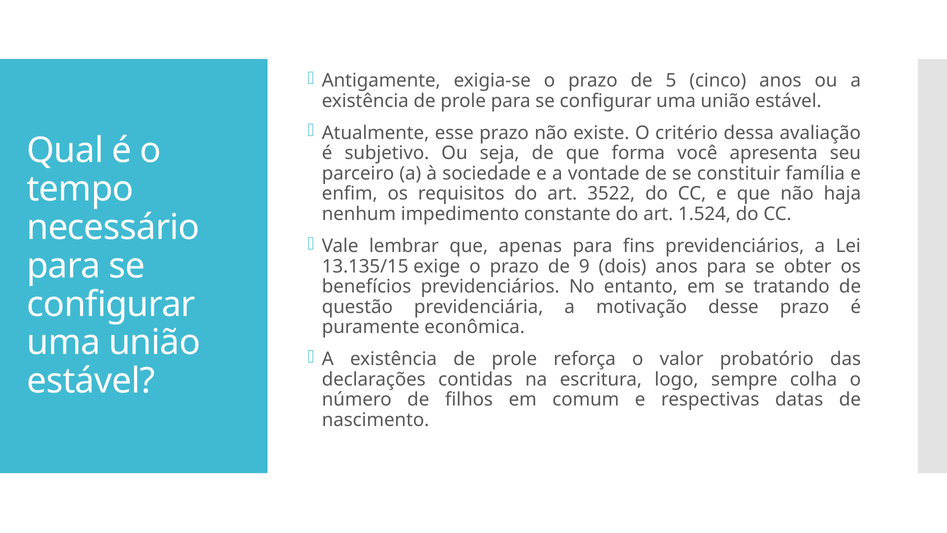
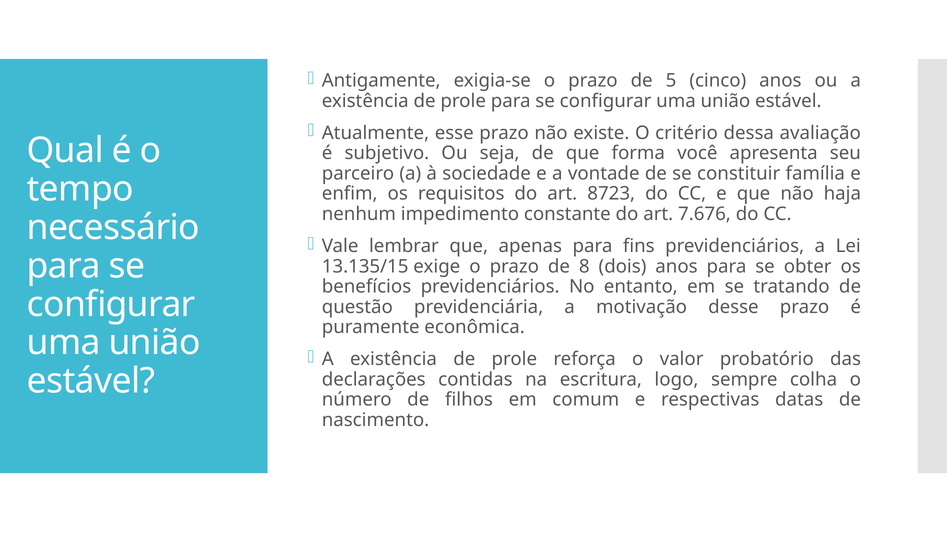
3522: 3522 -> 8723
1.524: 1.524 -> 7.676
9: 9 -> 8
